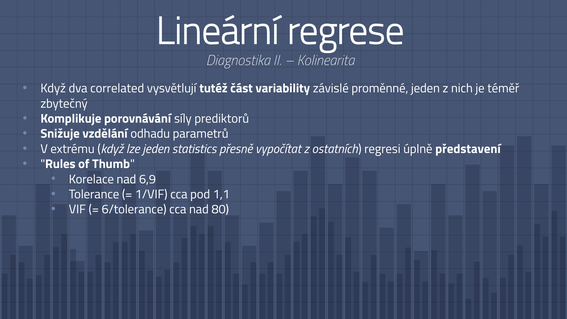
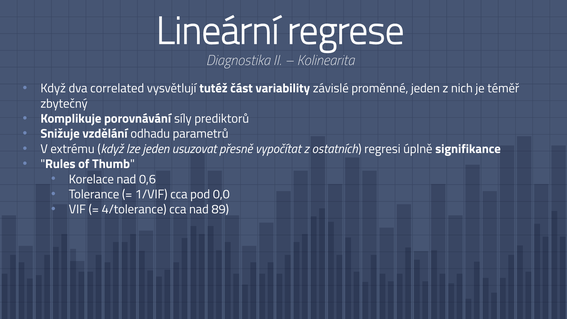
statistics: statistics -> usuzovat
představení: představení -> signifikance
6,9: 6,9 -> 0,6
1,1: 1,1 -> 0,0
6/tolerance: 6/tolerance -> 4/tolerance
80: 80 -> 89
